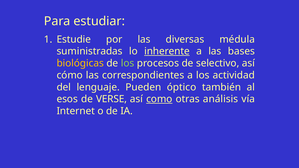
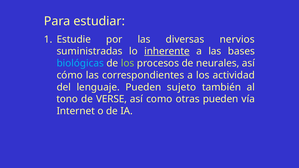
médula: médula -> nervios
biológicas colour: yellow -> light blue
selectivo: selectivo -> neurales
óptico: óptico -> sujeto
esos: esos -> tono
como underline: present -> none
otras análisis: análisis -> pueden
